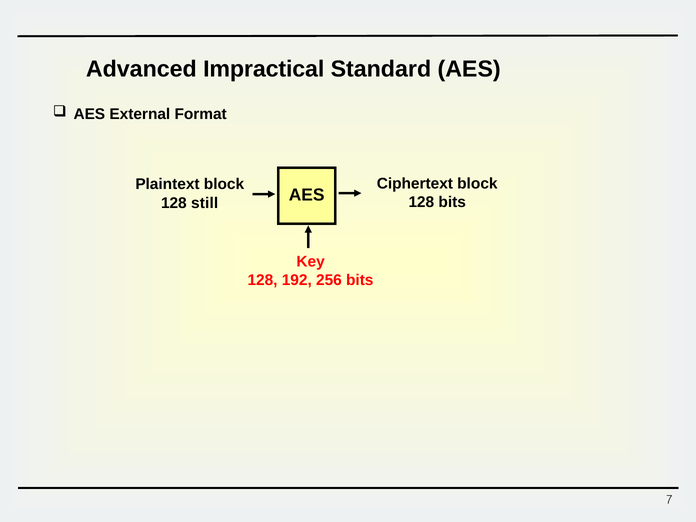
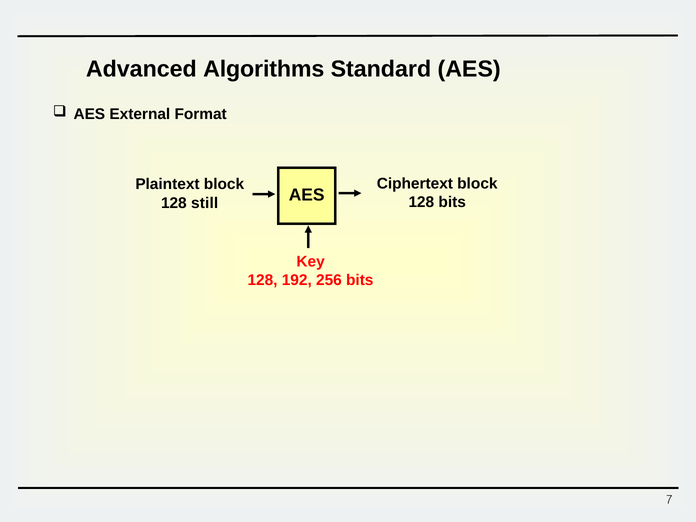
Impractical: Impractical -> Algorithms
